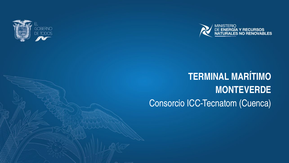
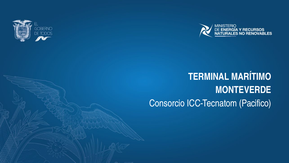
Cuenca: Cuenca -> Pacifico
